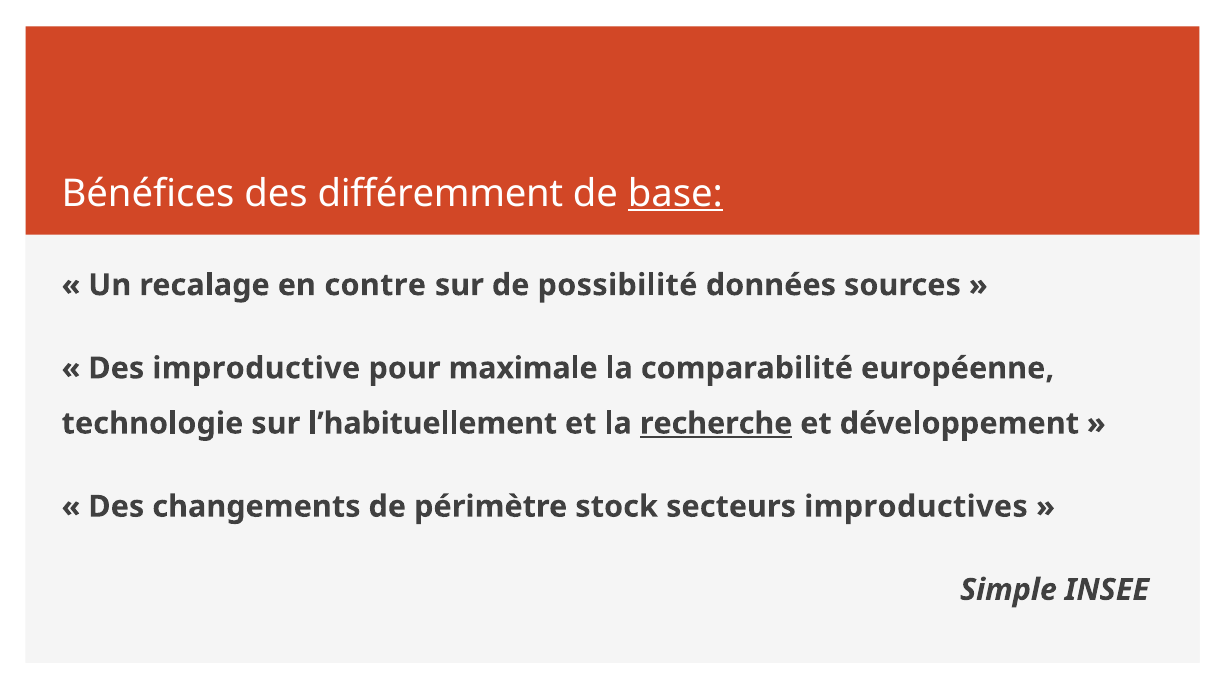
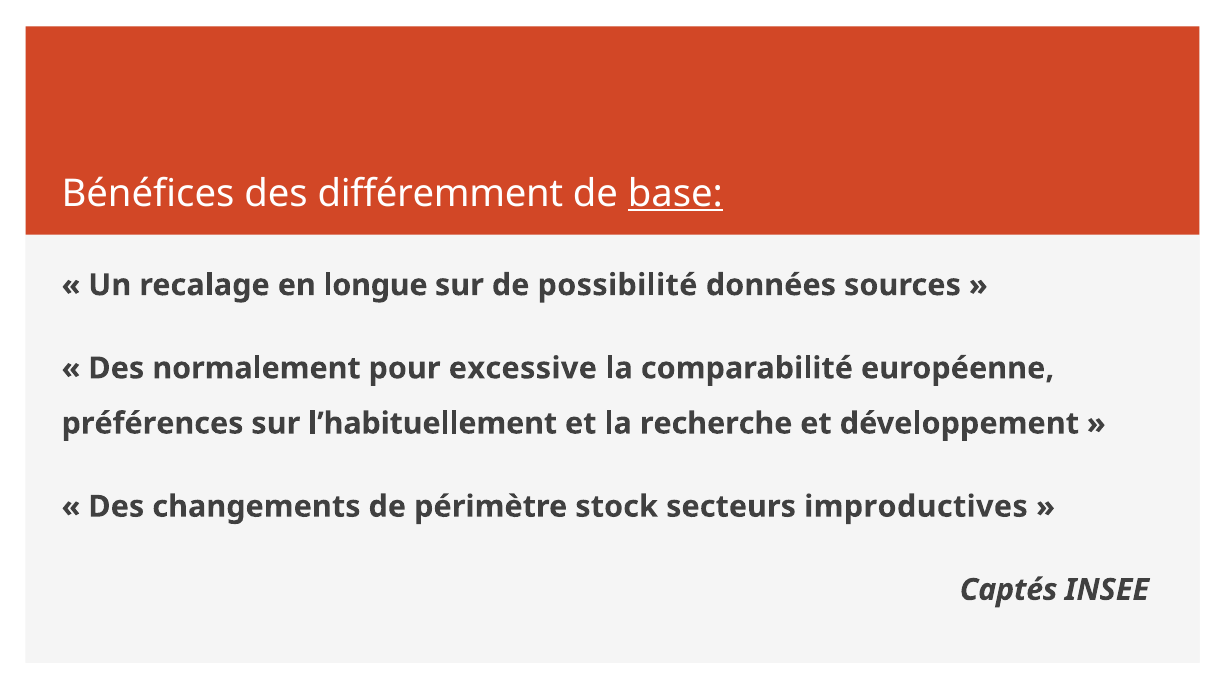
contre: contre -> longue
improductive: improductive -> normalement
maximale: maximale -> excessive
technologie: technologie -> préférences
recherche underline: present -> none
Simple: Simple -> Captés
